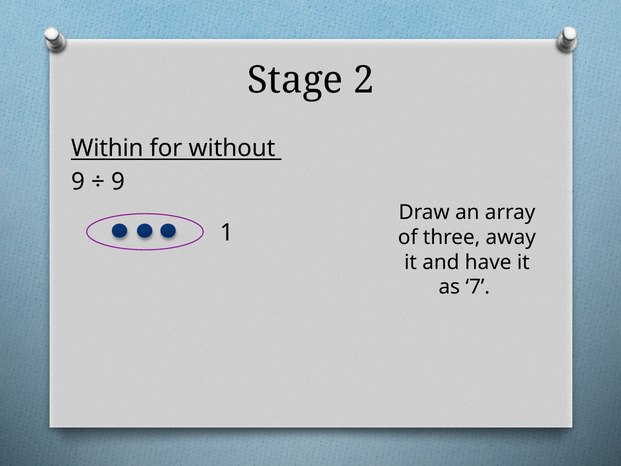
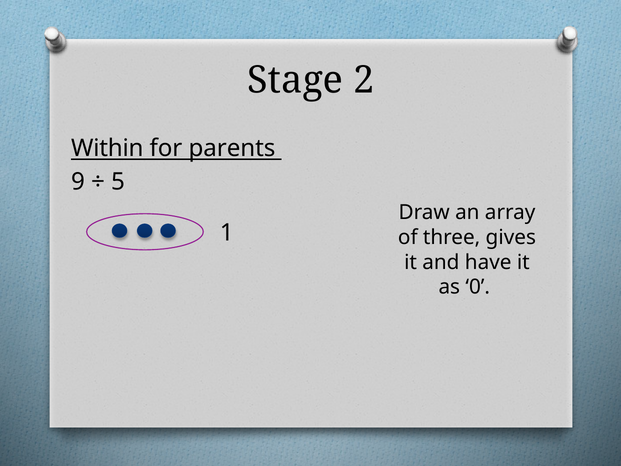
without: without -> parents
9 at (118, 182): 9 -> 5
away: away -> gives
7: 7 -> 0
